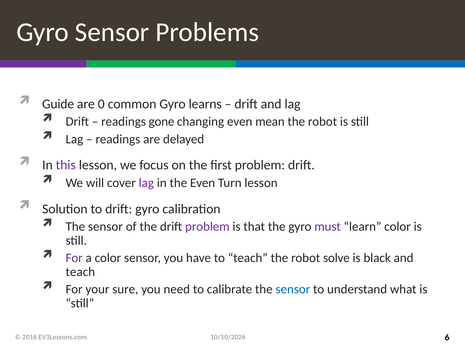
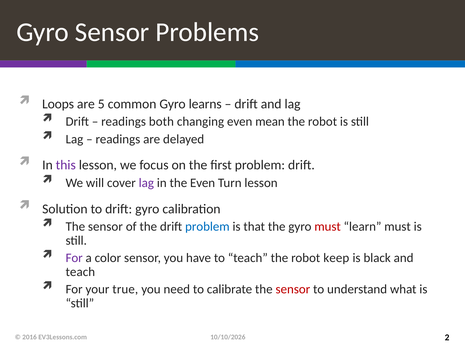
Guide: Guide -> Loops
0: 0 -> 5
gone: gone -> both
problem at (207, 226) colour: purple -> blue
must at (328, 226) colour: purple -> red
learn color: color -> must
solve: solve -> keep
sure: sure -> true
sensor at (293, 289) colour: blue -> red
6: 6 -> 2
